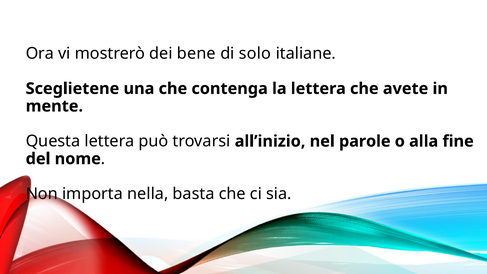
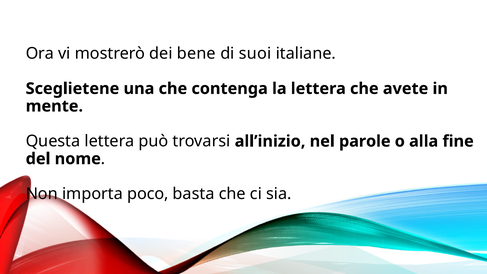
solo: solo -> suoi
nella: nella -> poco
